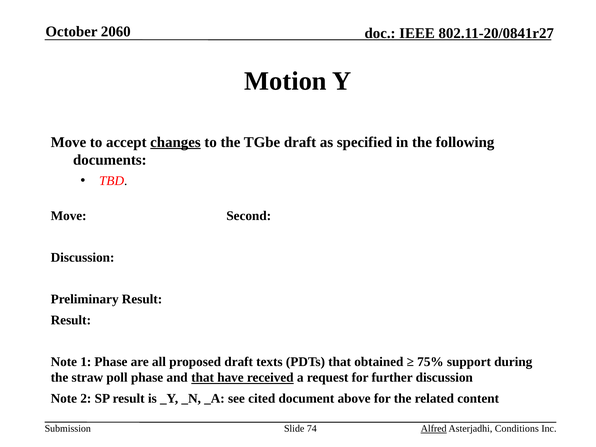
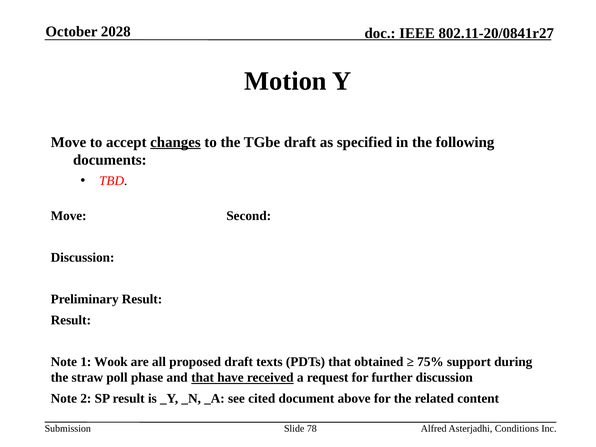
2060: 2060 -> 2028
1 Phase: Phase -> Wook
74: 74 -> 78
Alfred underline: present -> none
